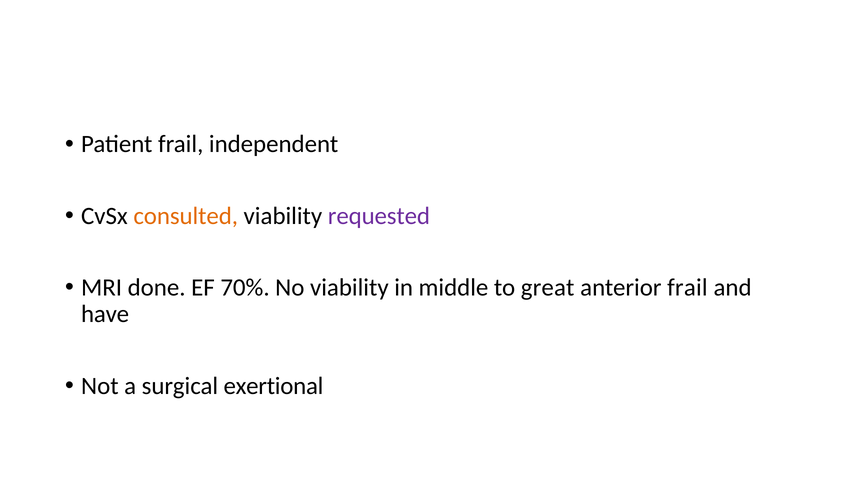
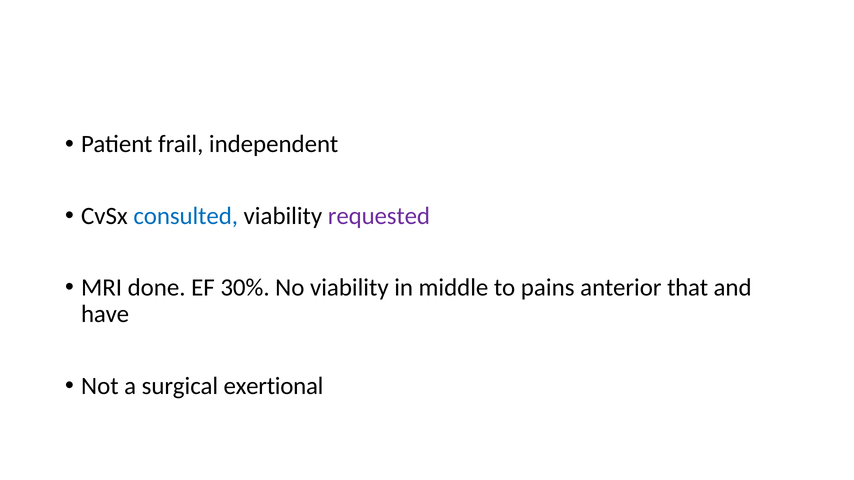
consulted colour: orange -> blue
70%: 70% -> 30%
great: great -> pains
anterior frail: frail -> that
